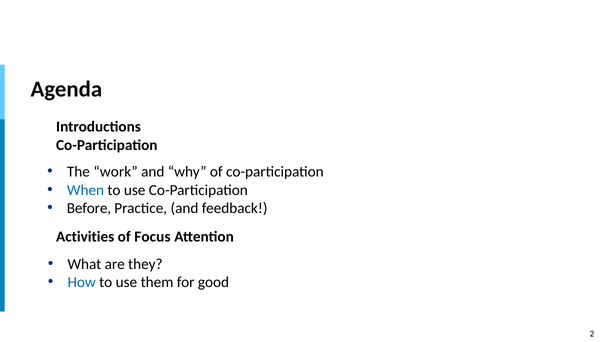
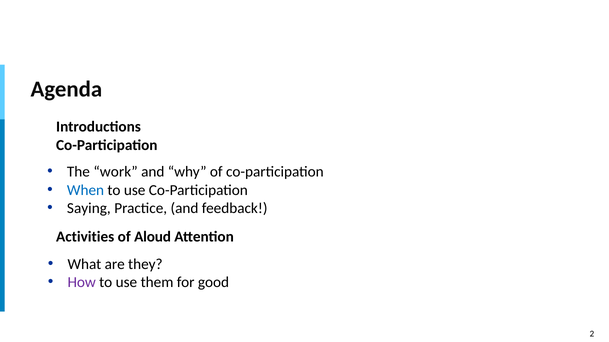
Before: Before -> Saying
Focus: Focus -> Aloud
How colour: blue -> purple
